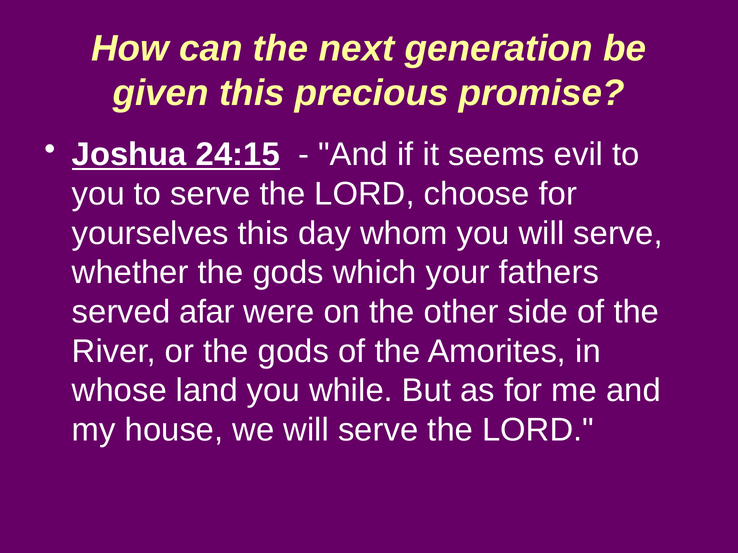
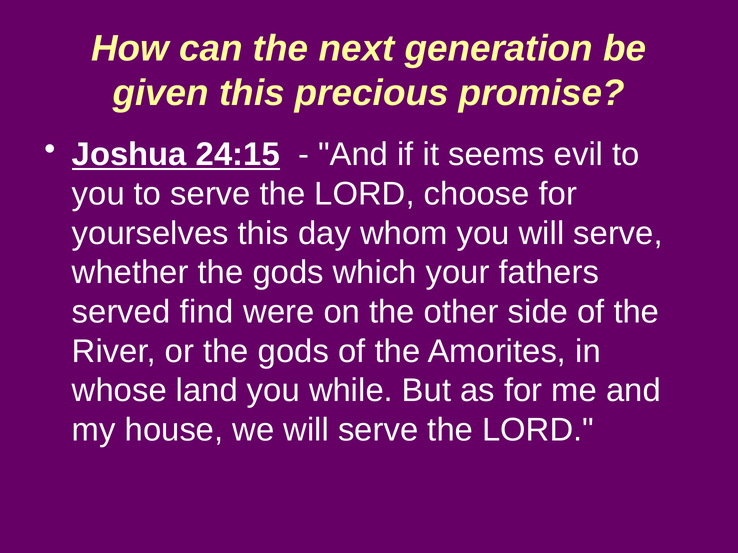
afar: afar -> find
